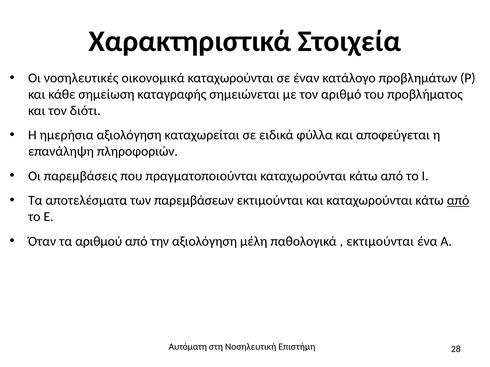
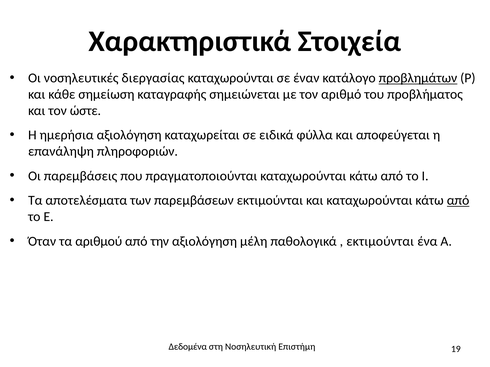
οικονομικά: οικονομικά -> διεργασίας
προβλημάτων underline: none -> present
διότι: διότι -> ώστε
Αυτόματη: Αυτόματη -> Δεδομένα
28: 28 -> 19
